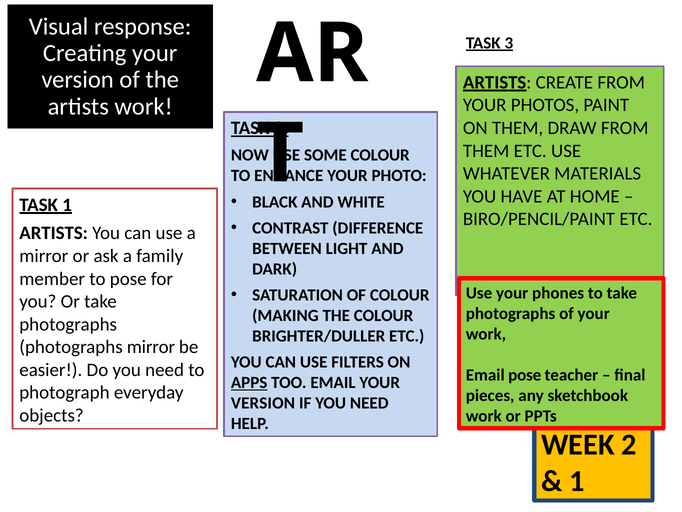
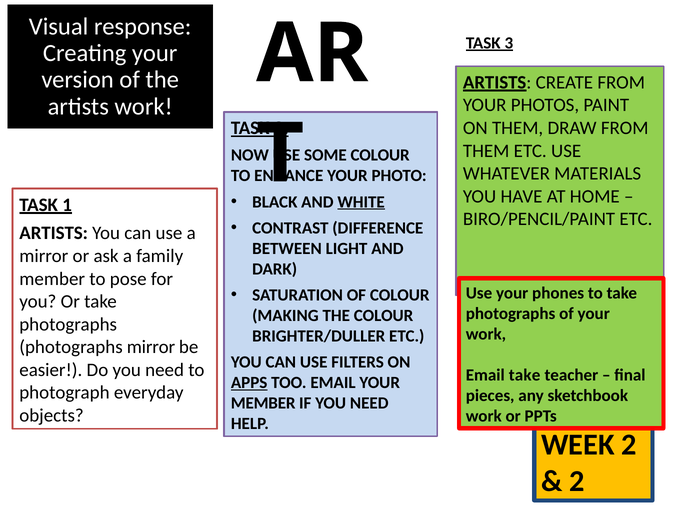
WHITE underline: none -> present
Email pose: pose -> take
VERSION at (263, 403): VERSION -> MEMBER
1 at (577, 481): 1 -> 2
